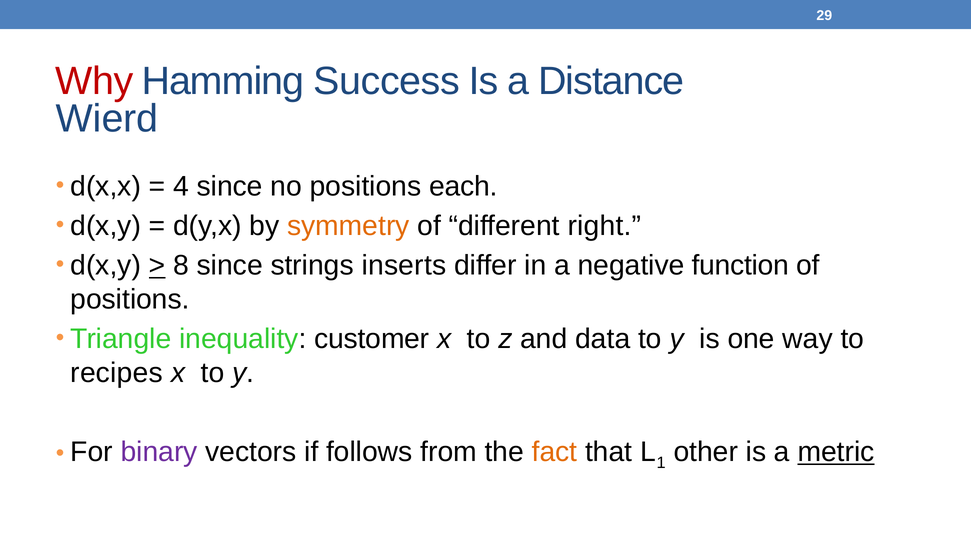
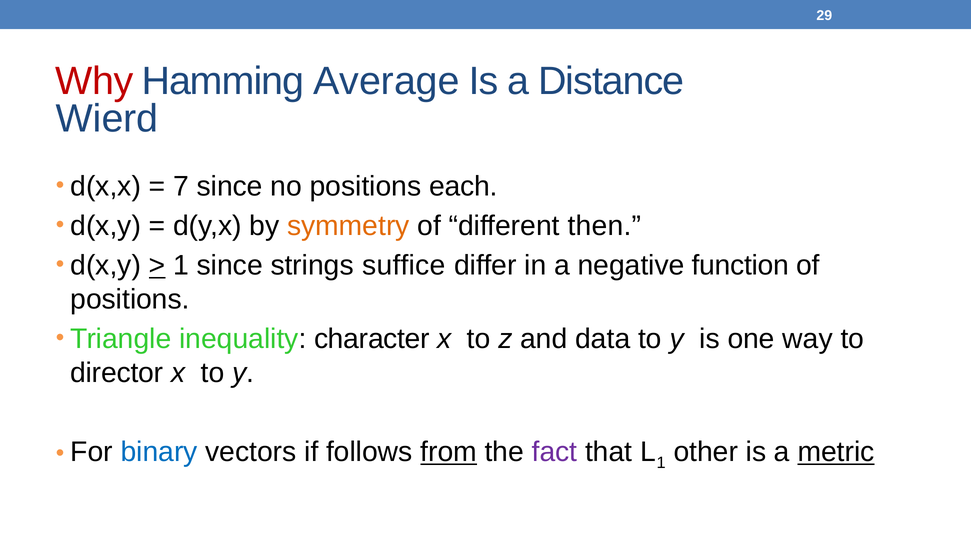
Success: Success -> Average
4: 4 -> 7
right: right -> then
8 at (181, 266): 8 -> 1
inserts: inserts -> suffice
customer: customer -> character
recipes: recipes -> director
binary colour: purple -> blue
from underline: none -> present
fact colour: orange -> purple
